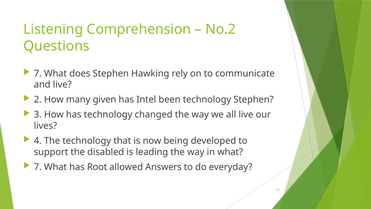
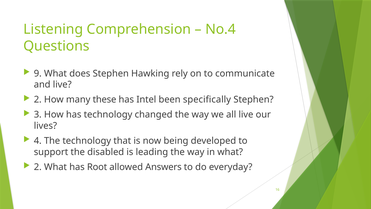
No.2: No.2 -> No.4
7 at (38, 73): 7 -> 9
given: given -> these
been technology: technology -> specifically
7 at (38, 167): 7 -> 2
